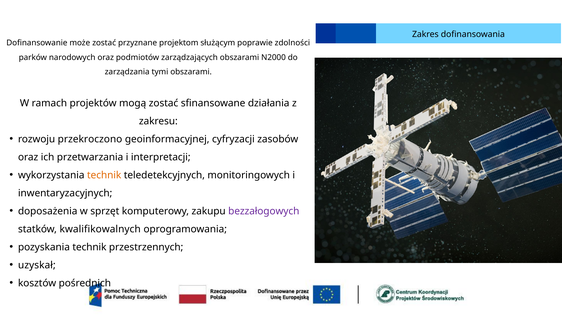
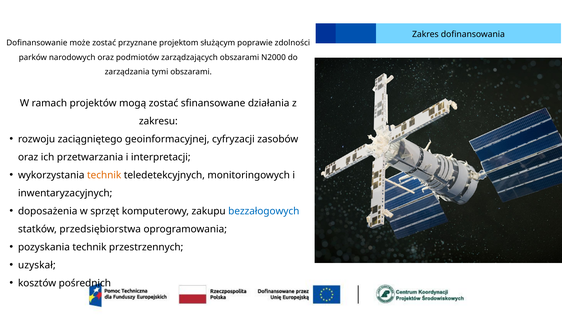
przekroczono: przekroczono -> zaciągniętego
bezzałogowych colour: purple -> blue
kwalifikowalnych: kwalifikowalnych -> przedsiębiorstwa
